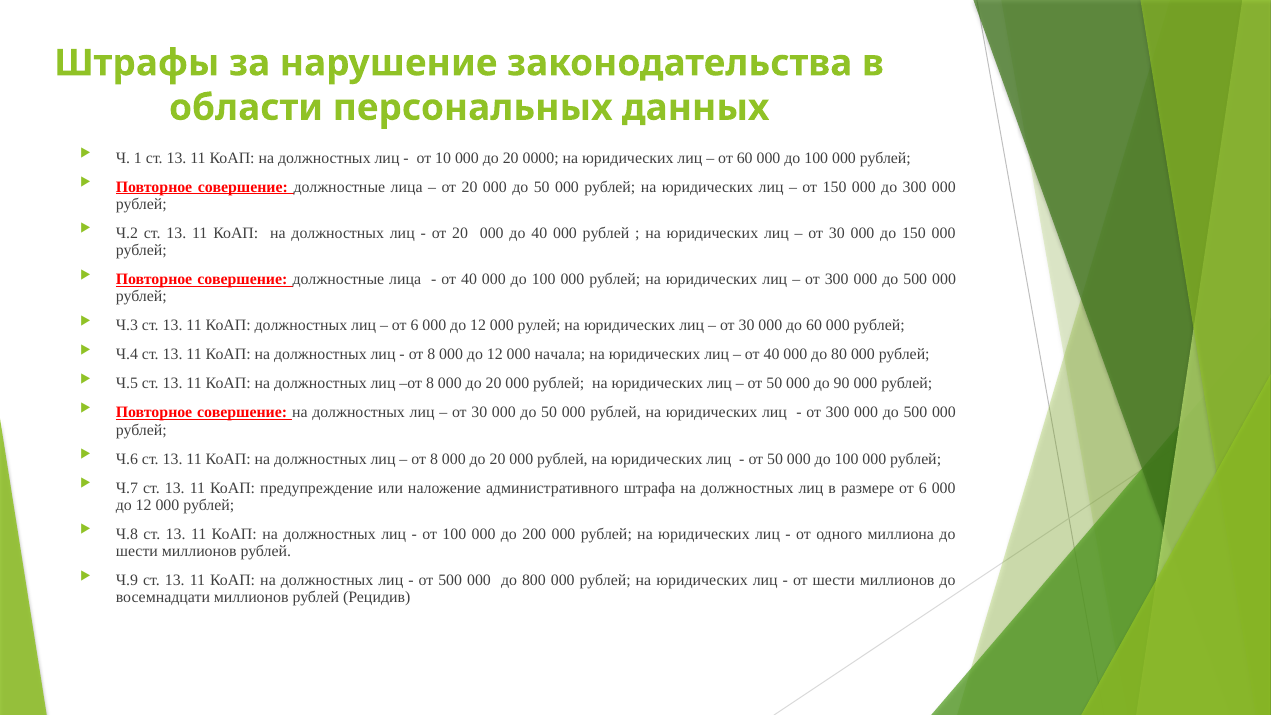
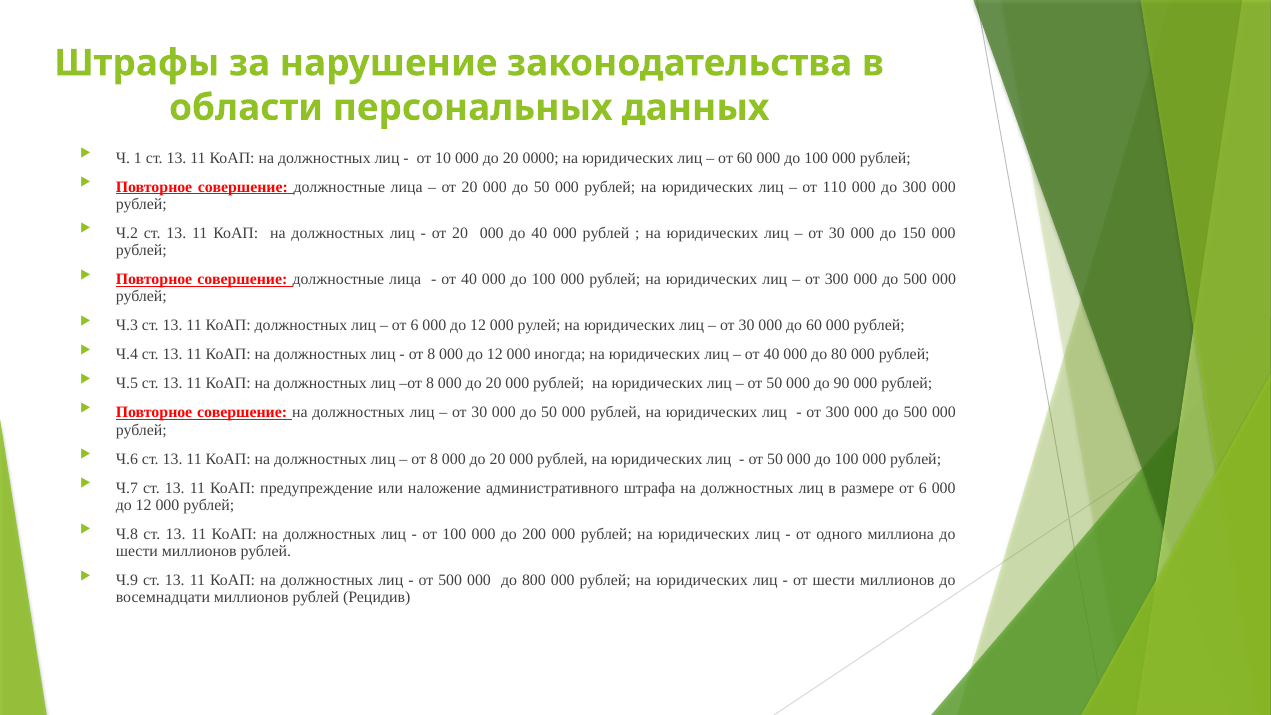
от 150: 150 -> 110
начала: начала -> иногда
